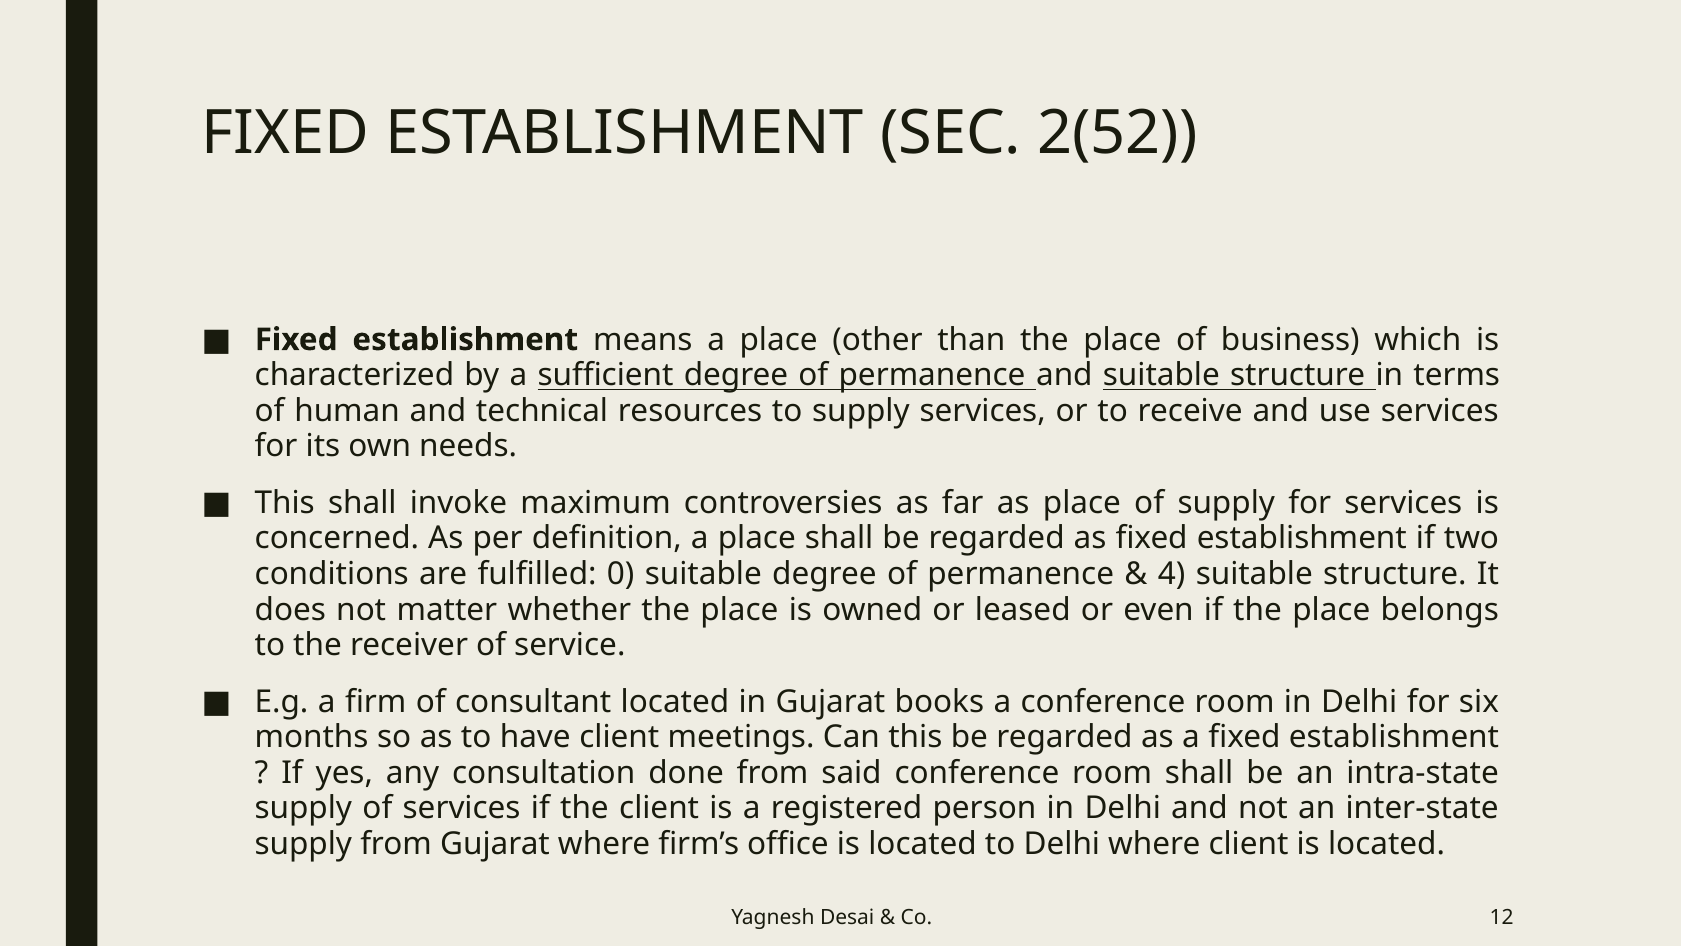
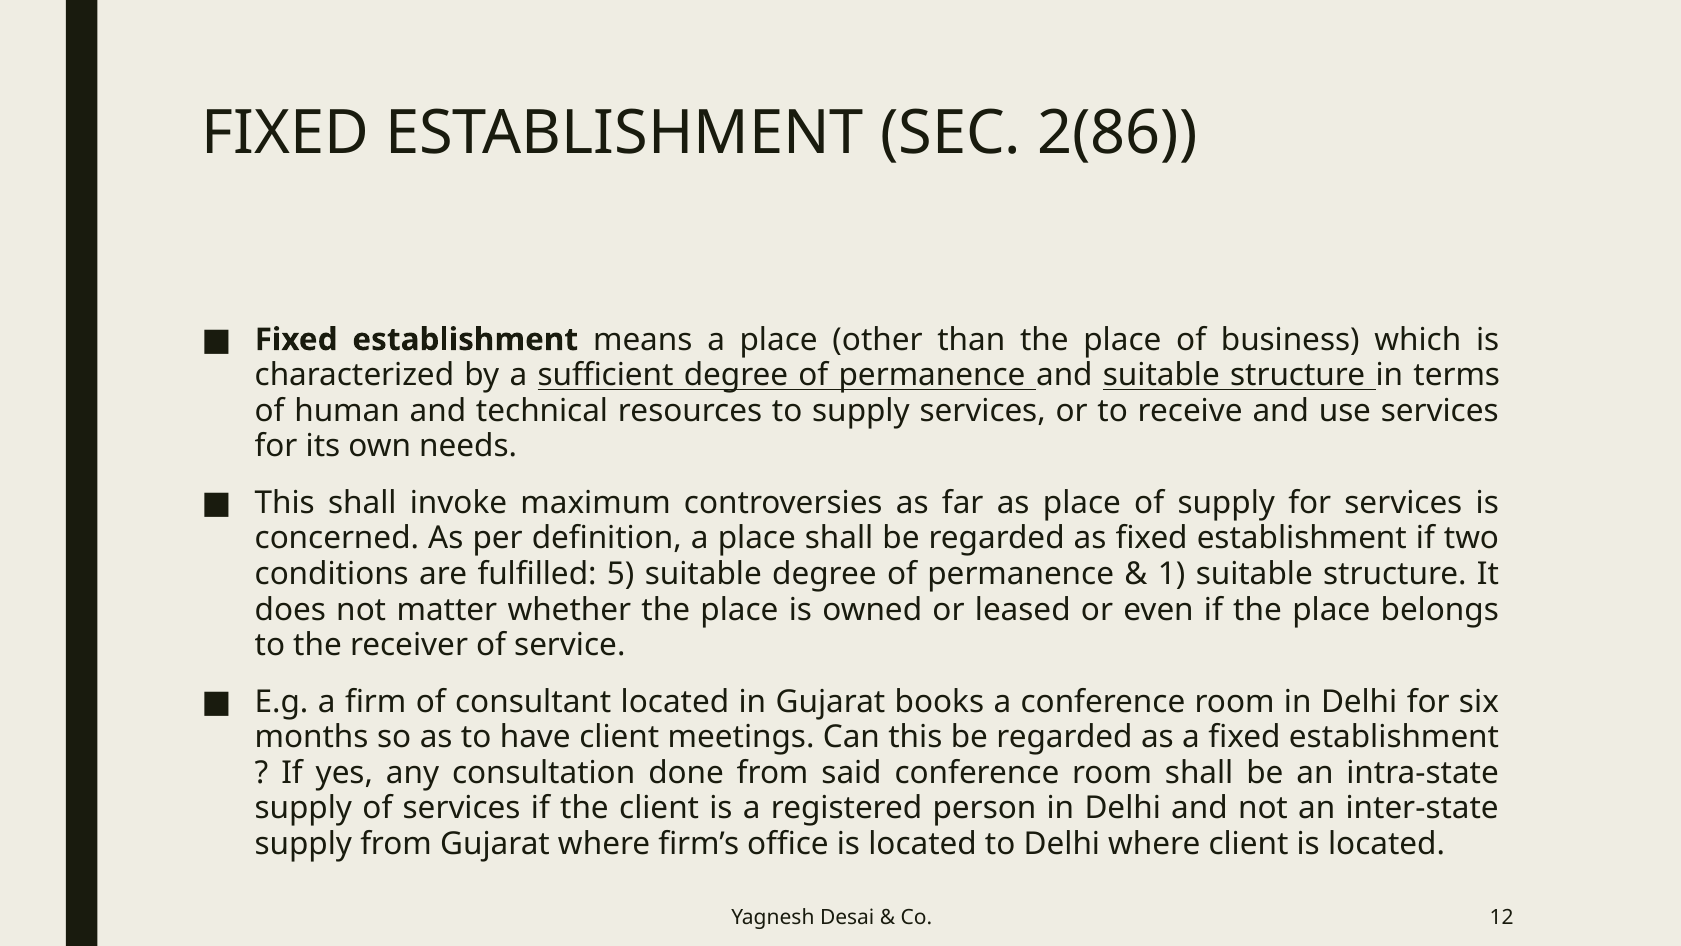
2(52: 2(52 -> 2(86
0: 0 -> 5
4: 4 -> 1
